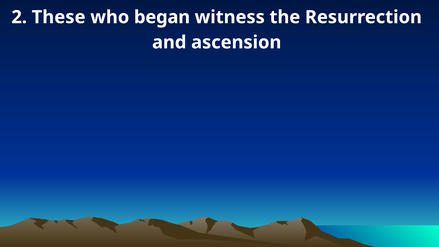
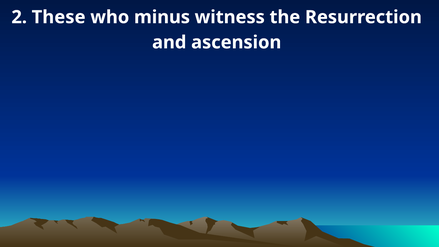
began: began -> minus
